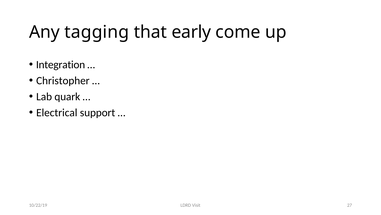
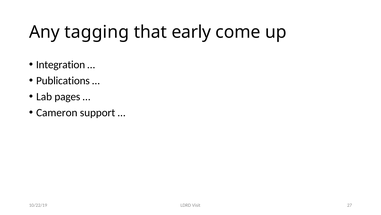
Christopher: Christopher -> Publications
quark: quark -> pages
Electrical: Electrical -> Cameron
